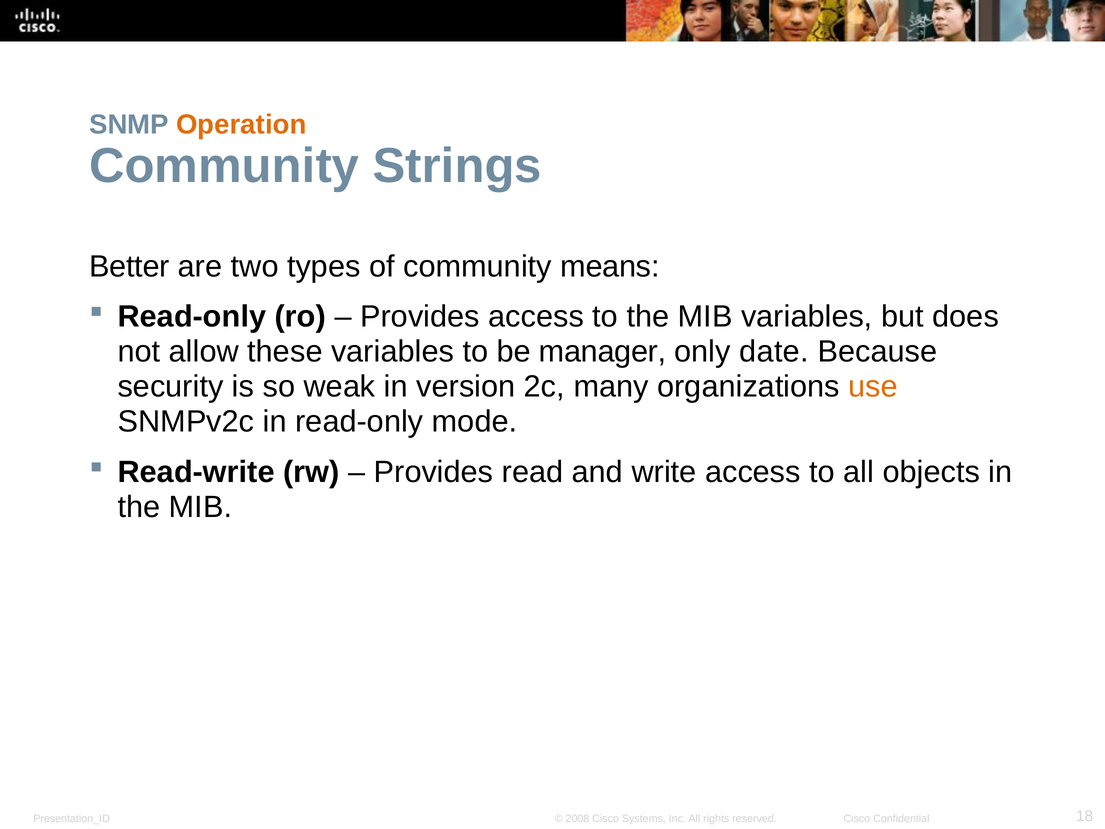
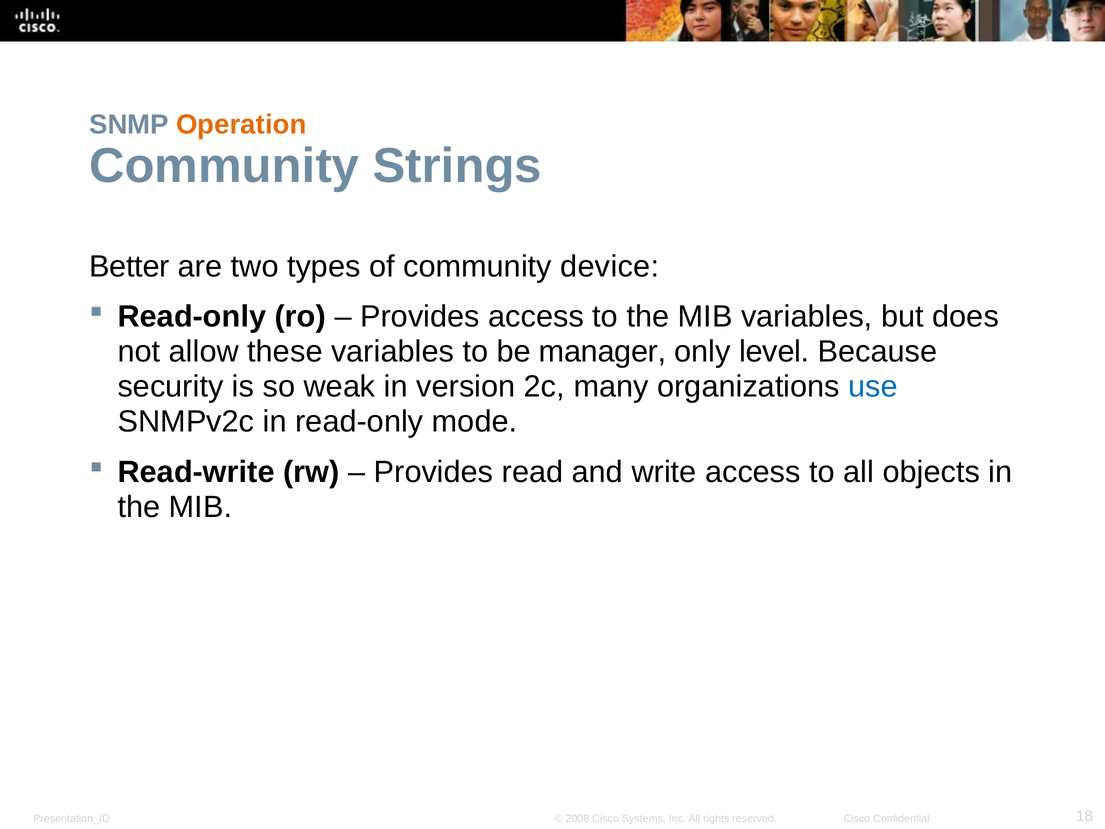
means: means -> device
date: date -> level
use colour: orange -> blue
